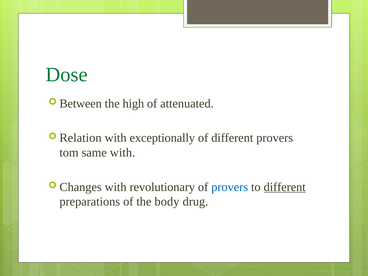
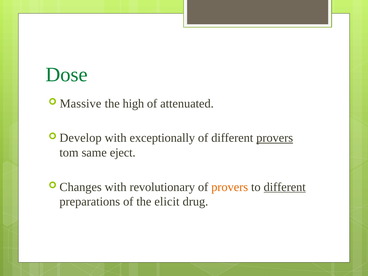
Between: Between -> Massive
Relation: Relation -> Develop
provers at (275, 138) underline: none -> present
same with: with -> eject
provers at (230, 187) colour: blue -> orange
body: body -> elicit
